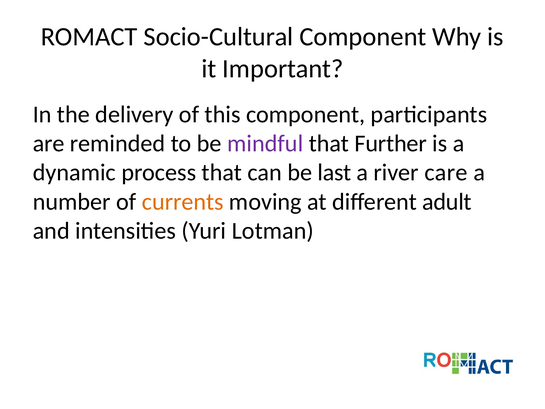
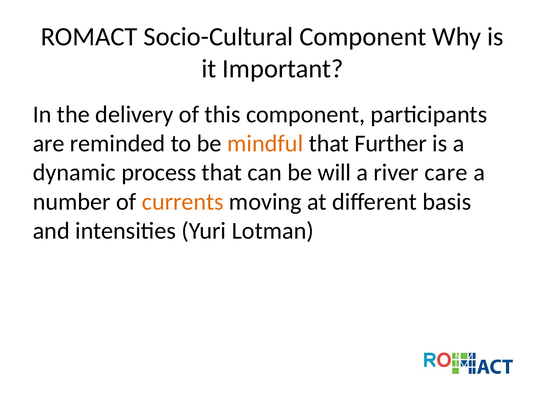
mindful colour: purple -> orange
last: last -> will
adult: adult -> basis
